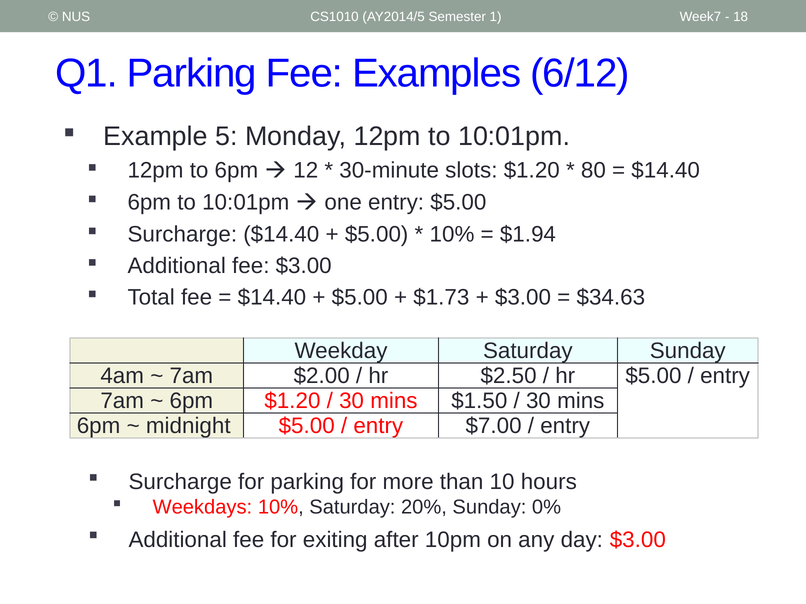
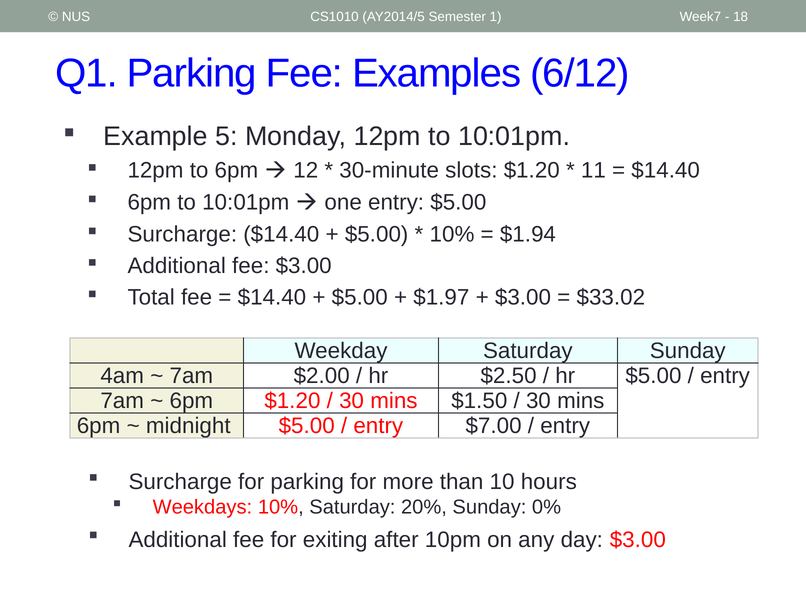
80: 80 -> 11
$1.73: $1.73 -> $1.97
$34.63: $34.63 -> $33.02
